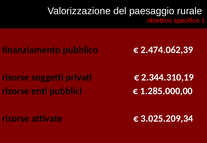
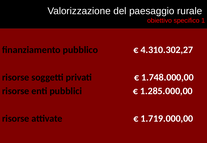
2.474.062,39: 2.474.062,39 -> 4.310.302,27
2.344.310,19: 2.344.310,19 -> 1.748.000,00
3.025.209,34: 3.025.209,34 -> 1.719.000,00
